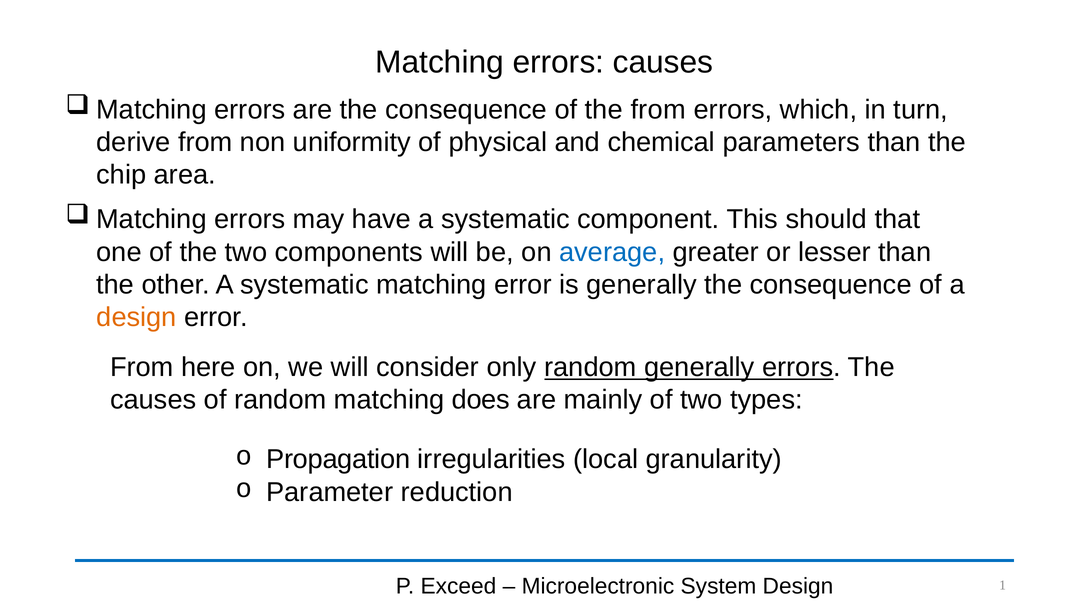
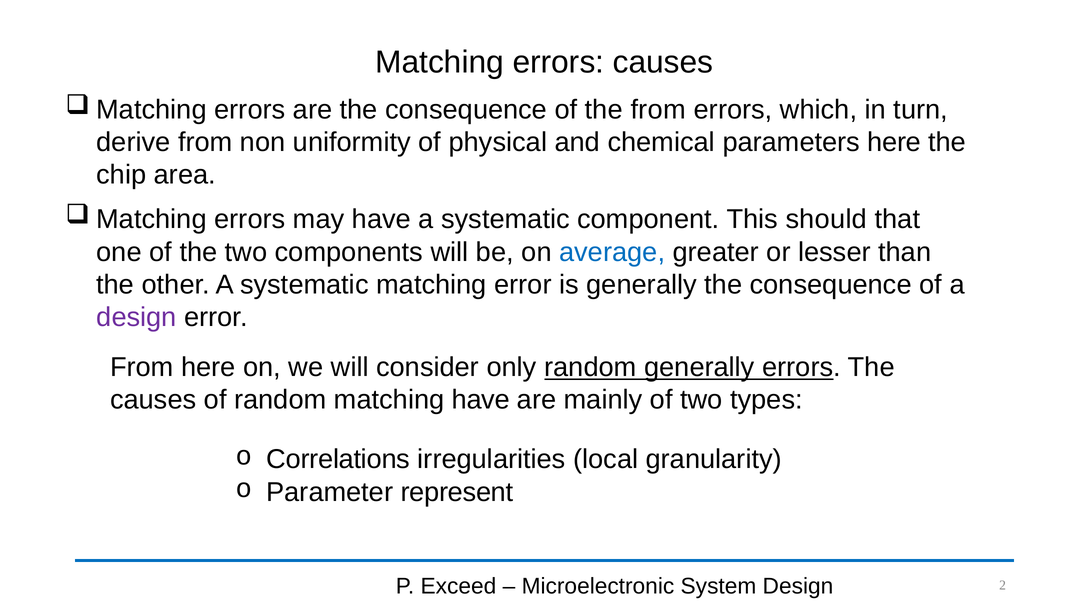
parameters than: than -> here
design at (136, 317) colour: orange -> purple
matching does: does -> have
Propagation: Propagation -> Correlations
reduction: reduction -> represent
1: 1 -> 2
